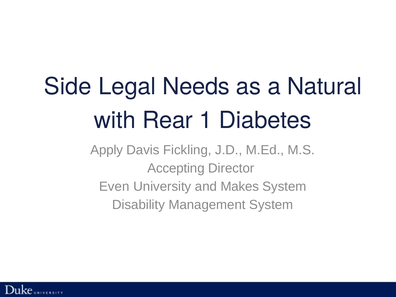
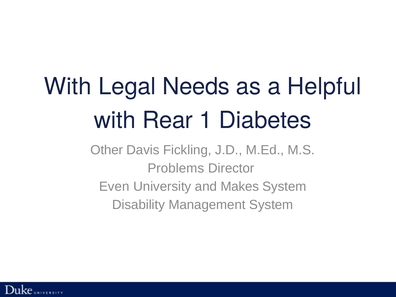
Side at (68, 87): Side -> With
Natural: Natural -> Helpful
Apply: Apply -> Other
Accepting: Accepting -> Problems
